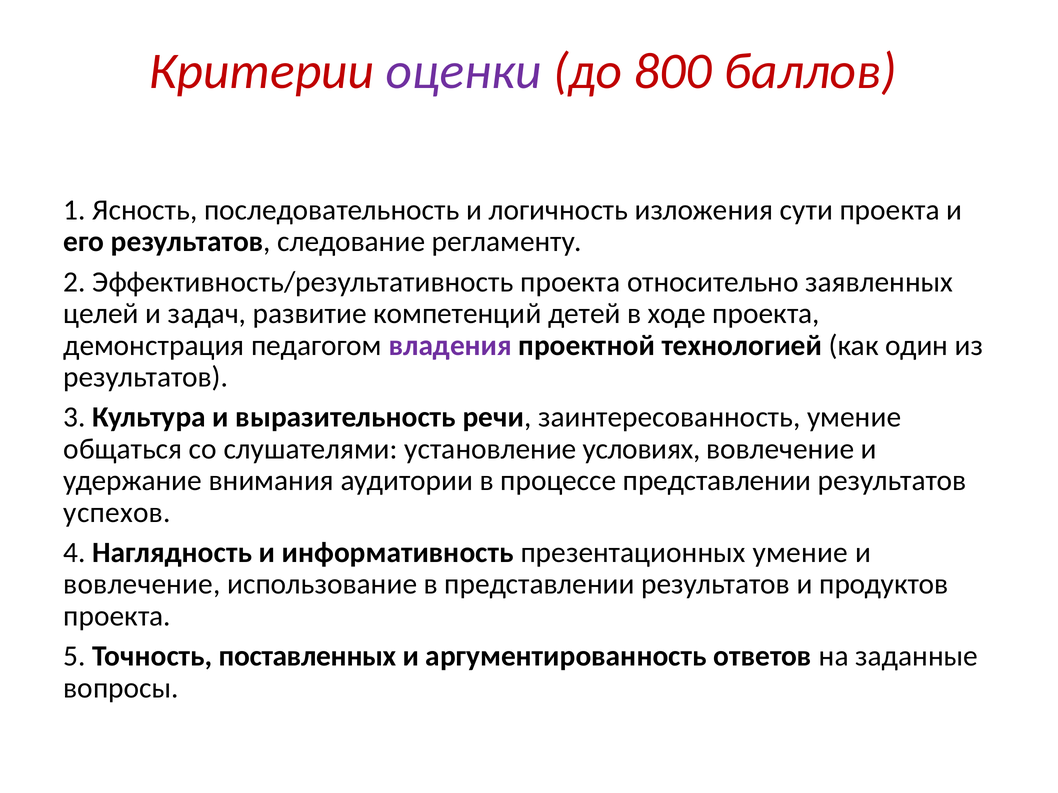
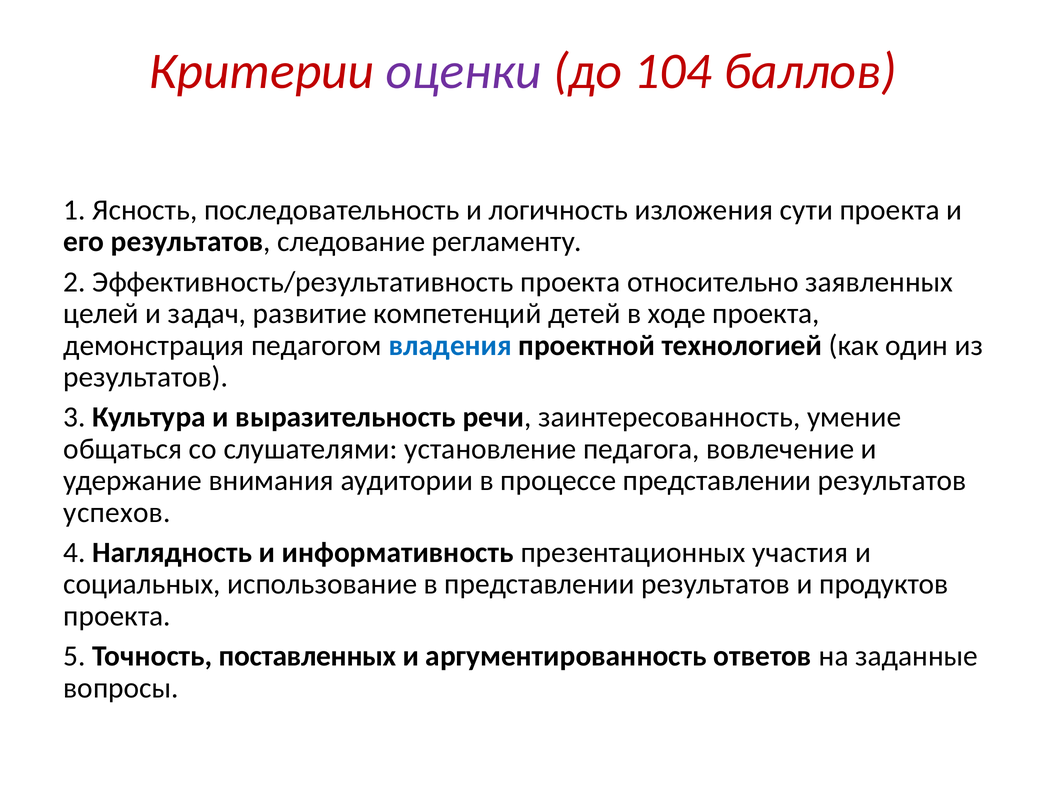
800: 800 -> 104
владения colour: purple -> blue
условиях: условиях -> педагога
презентационных умение: умение -> участия
вовлечение at (142, 585): вовлечение -> социальных
